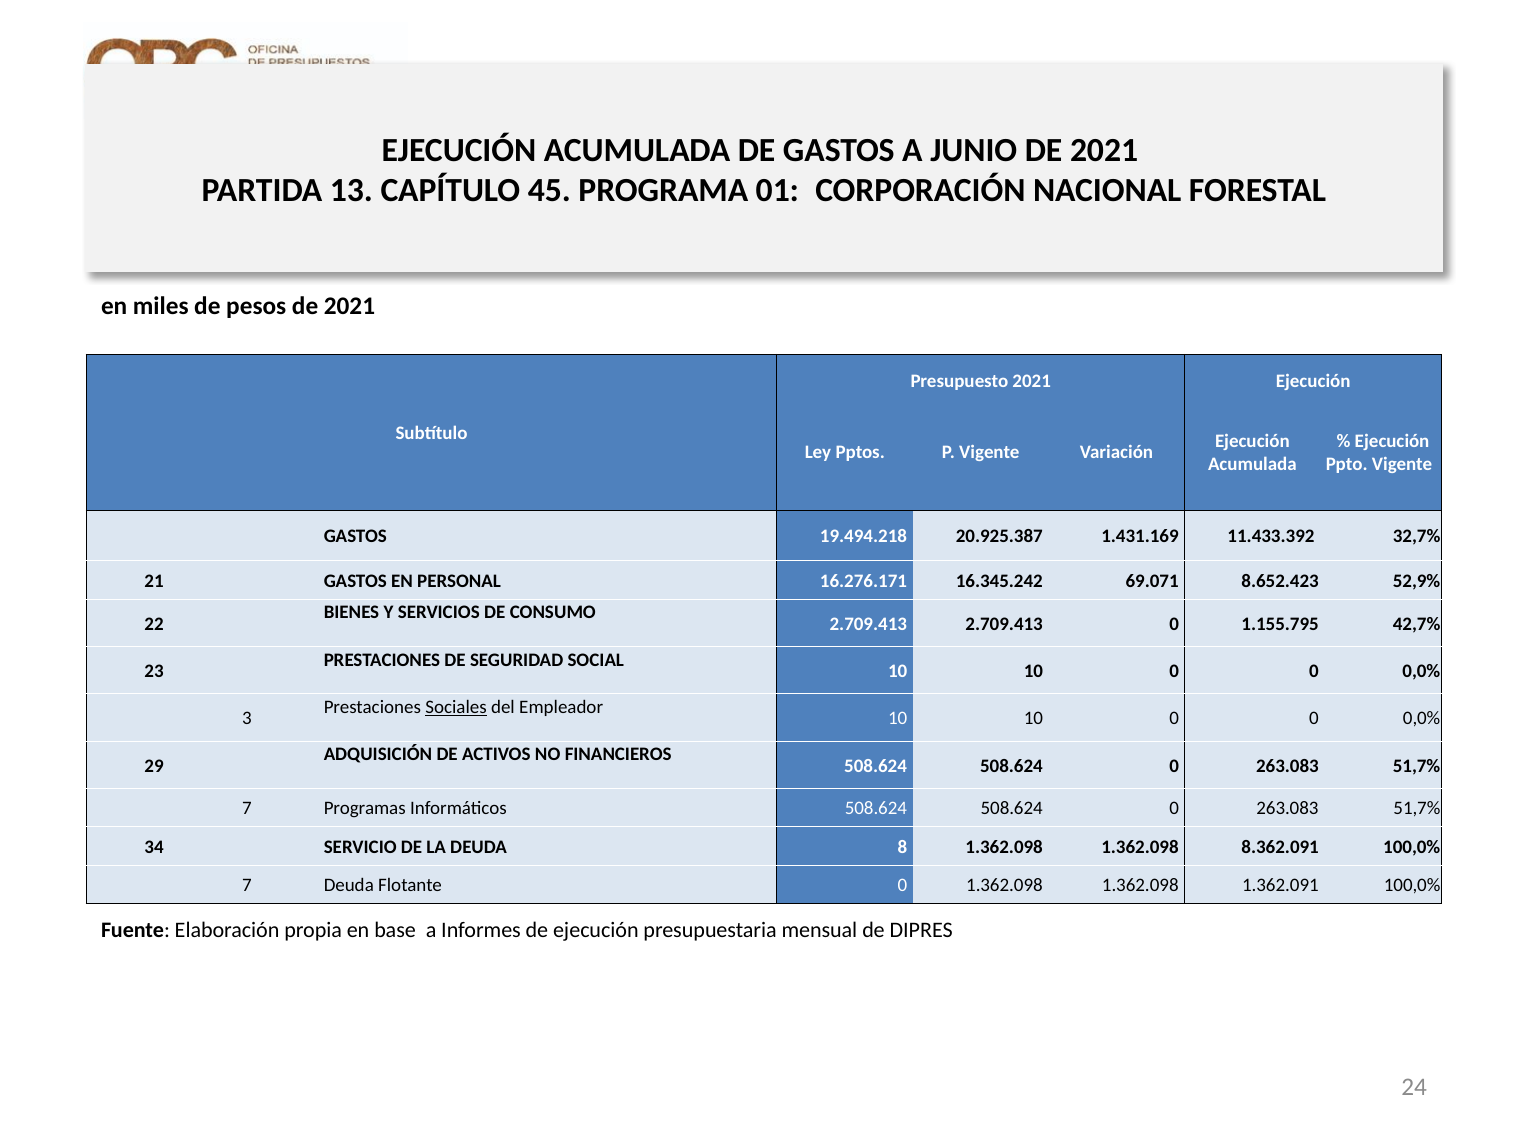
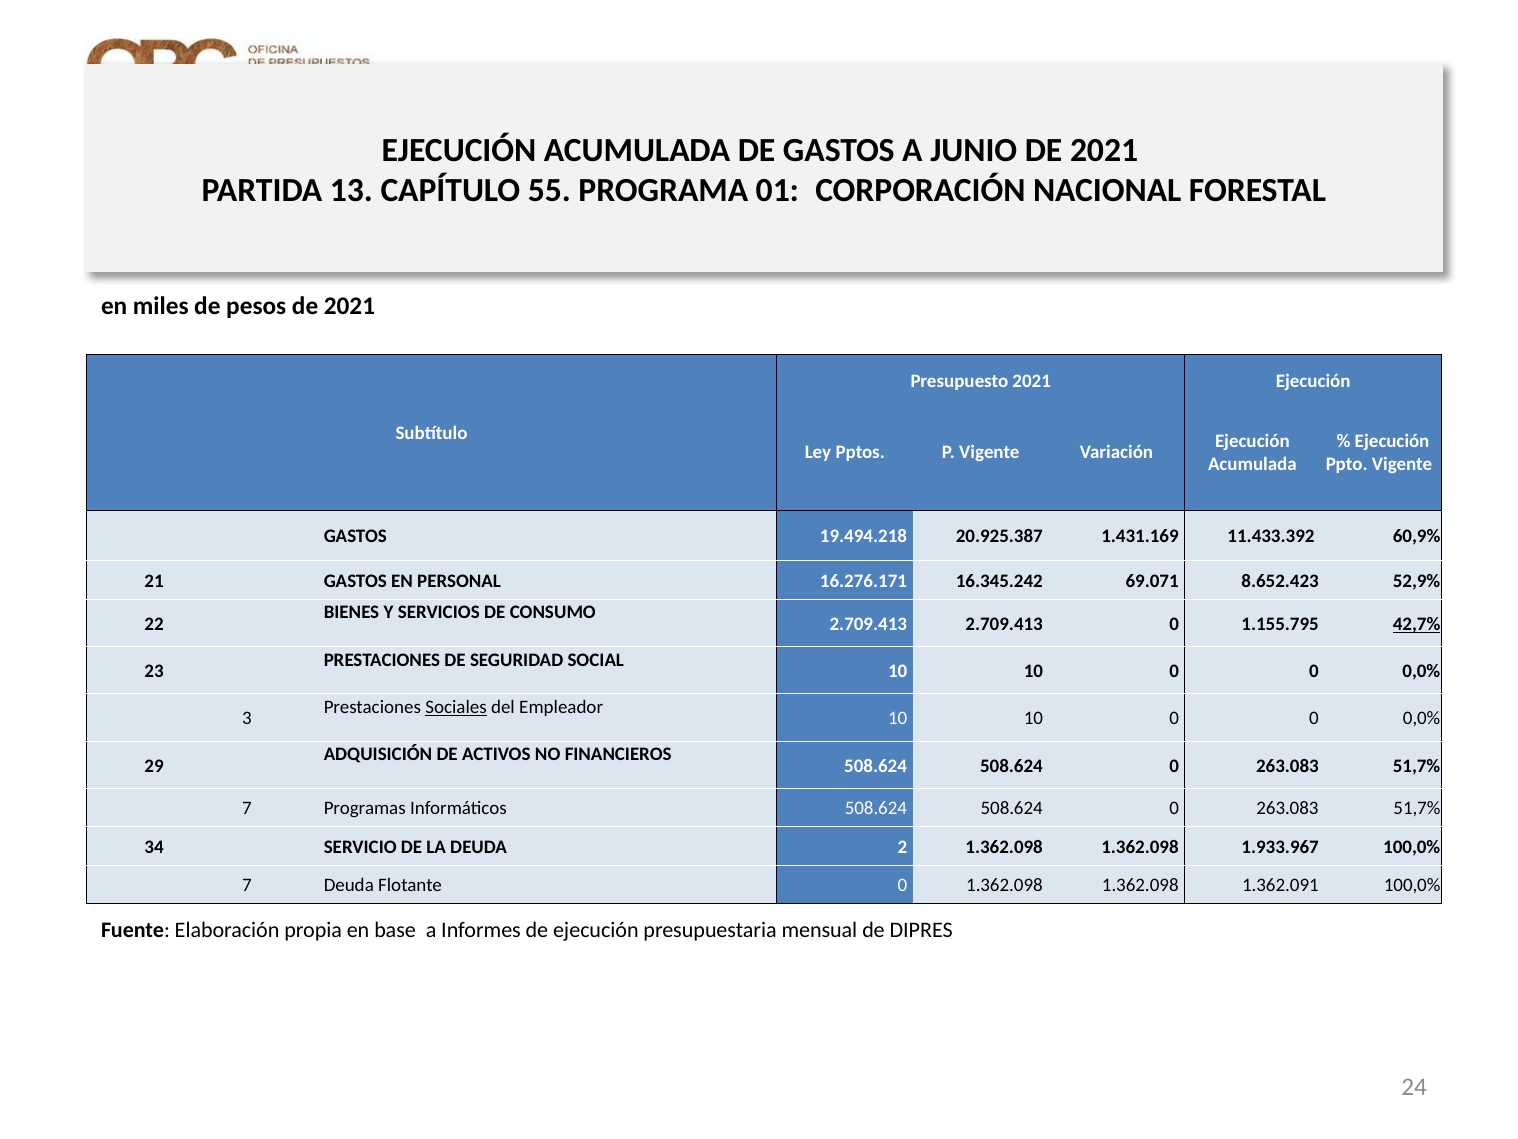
45: 45 -> 55
32,7%: 32,7% -> 60,9%
42,7% underline: none -> present
8: 8 -> 2
8.362.091: 8.362.091 -> 1.933.967
